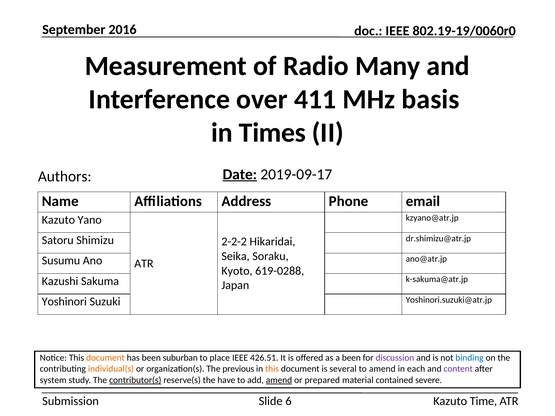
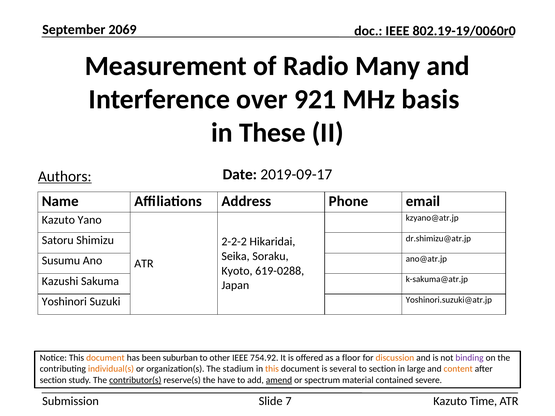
2016: 2016 -> 2069
411: 411 -> 921
Times: Times -> These
Date underline: present -> none
Authors underline: none -> present
place: place -> other
426.51: 426.51 -> 754.92
a been: been -> floor
discussion colour: purple -> orange
binding colour: blue -> purple
previous: previous -> stadium
to amend: amend -> section
each: each -> large
content colour: purple -> orange
system at (53, 380): system -> section
prepared: prepared -> spectrum
6: 6 -> 7
